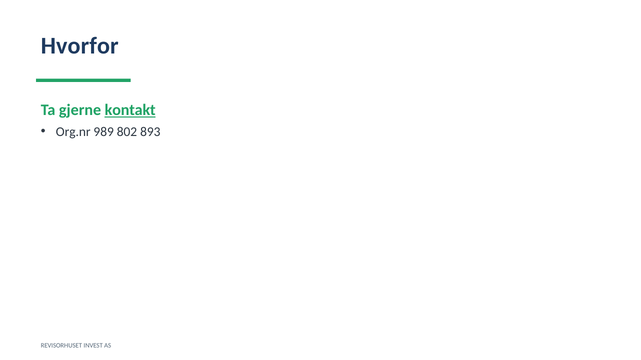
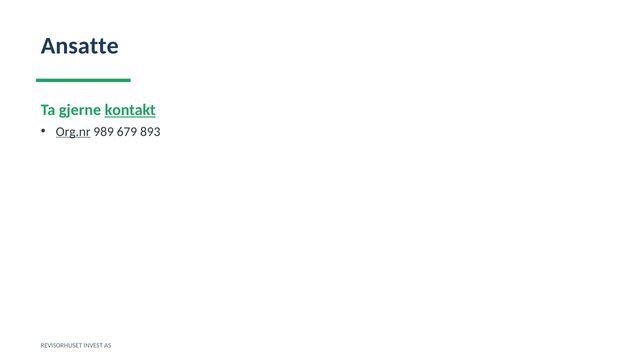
Hvorfor: Hvorfor -> Ansatte
Org.nr underline: none -> present
802: 802 -> 679
